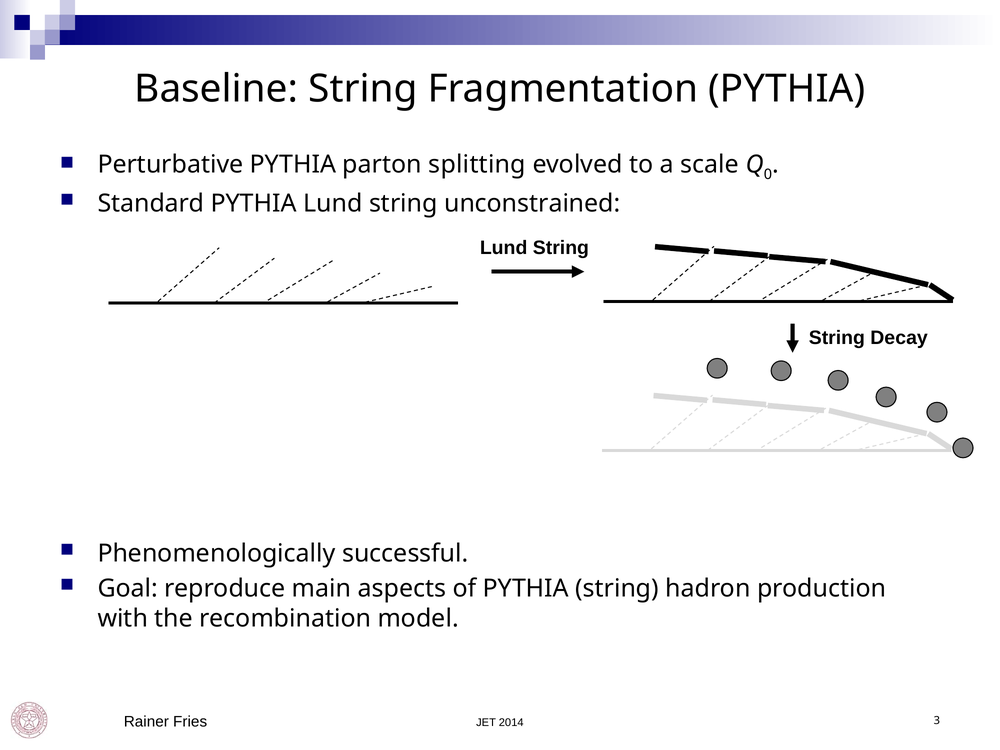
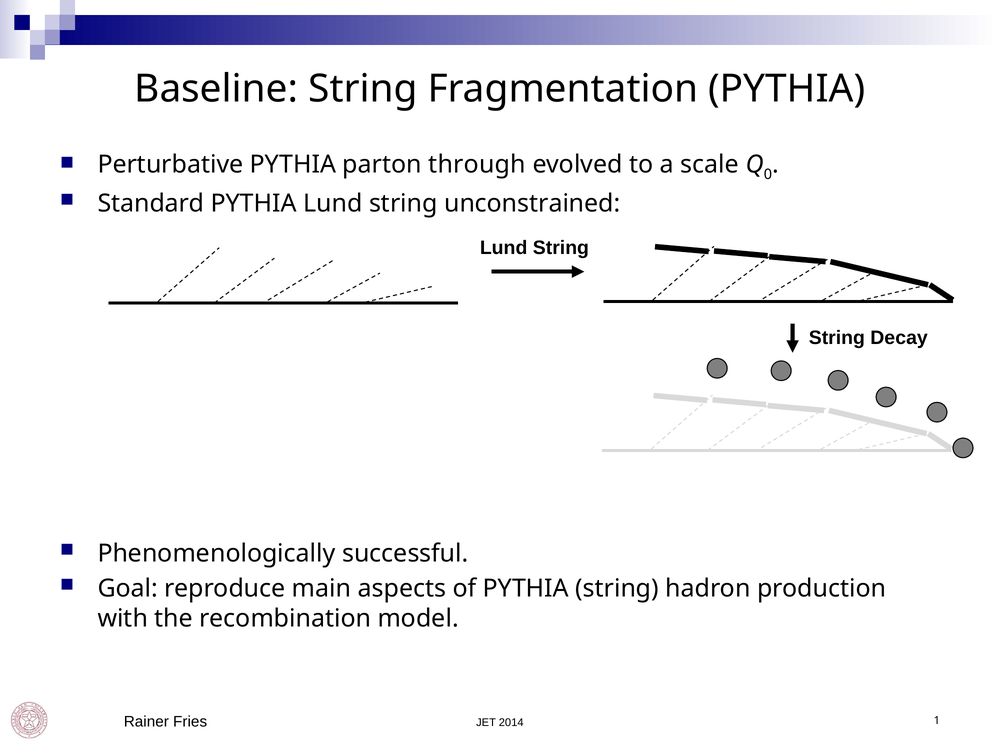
splitting: splitting -> through
3: 3 -> 1
